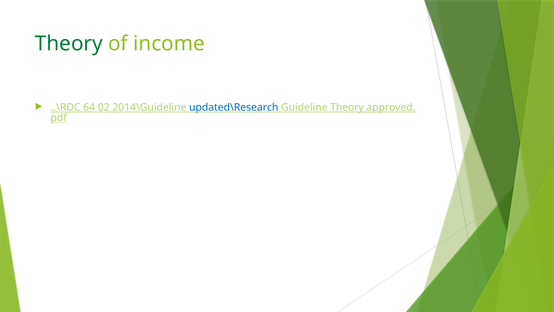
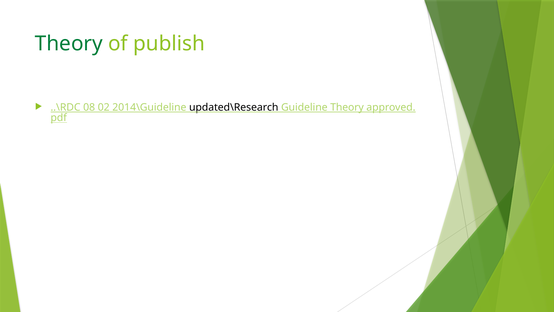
income: income -> publish
64: 64 -> 08
updated\Research colour: blue -> black
